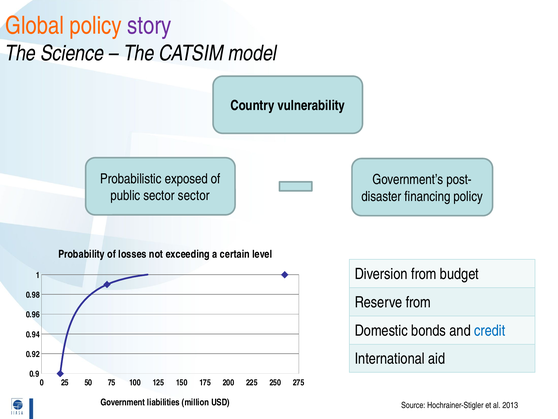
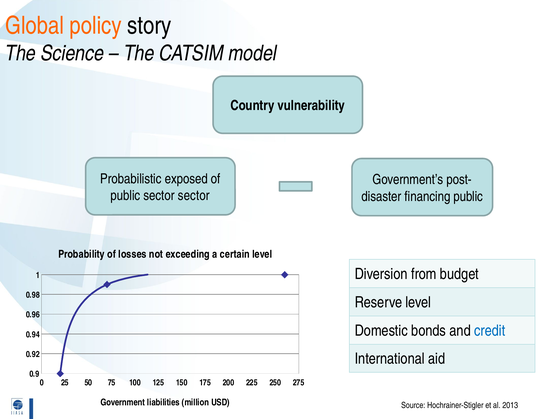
story colour: purple -> black
financing policy: policy -> public
Reserve from: from -> level
